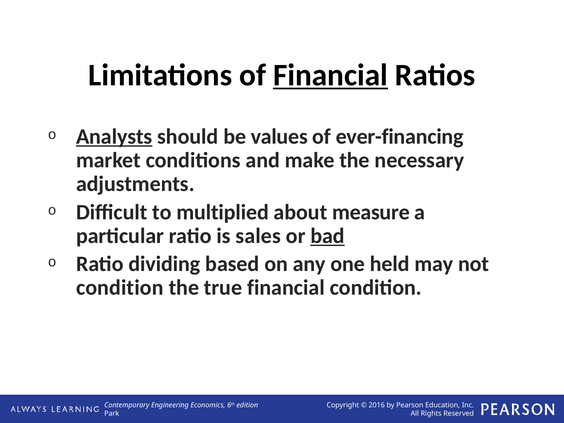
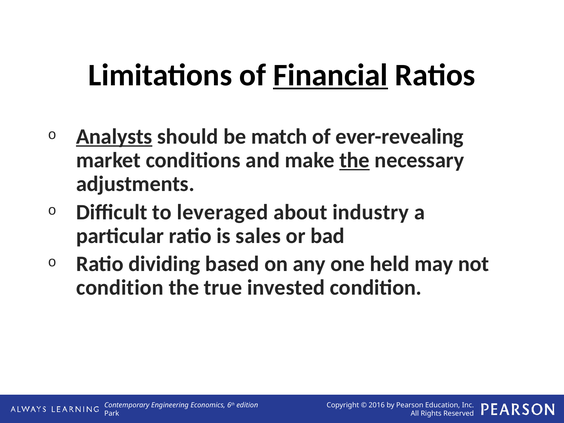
values: values -> match
ever-financing: ever-financing -> ever-revealing
the at (355, 160) underline: none -> present
multiplied: multiplied -> leveraged
measure: measure -> industry
bad underline: present -> none
true financial: financial -> invested
